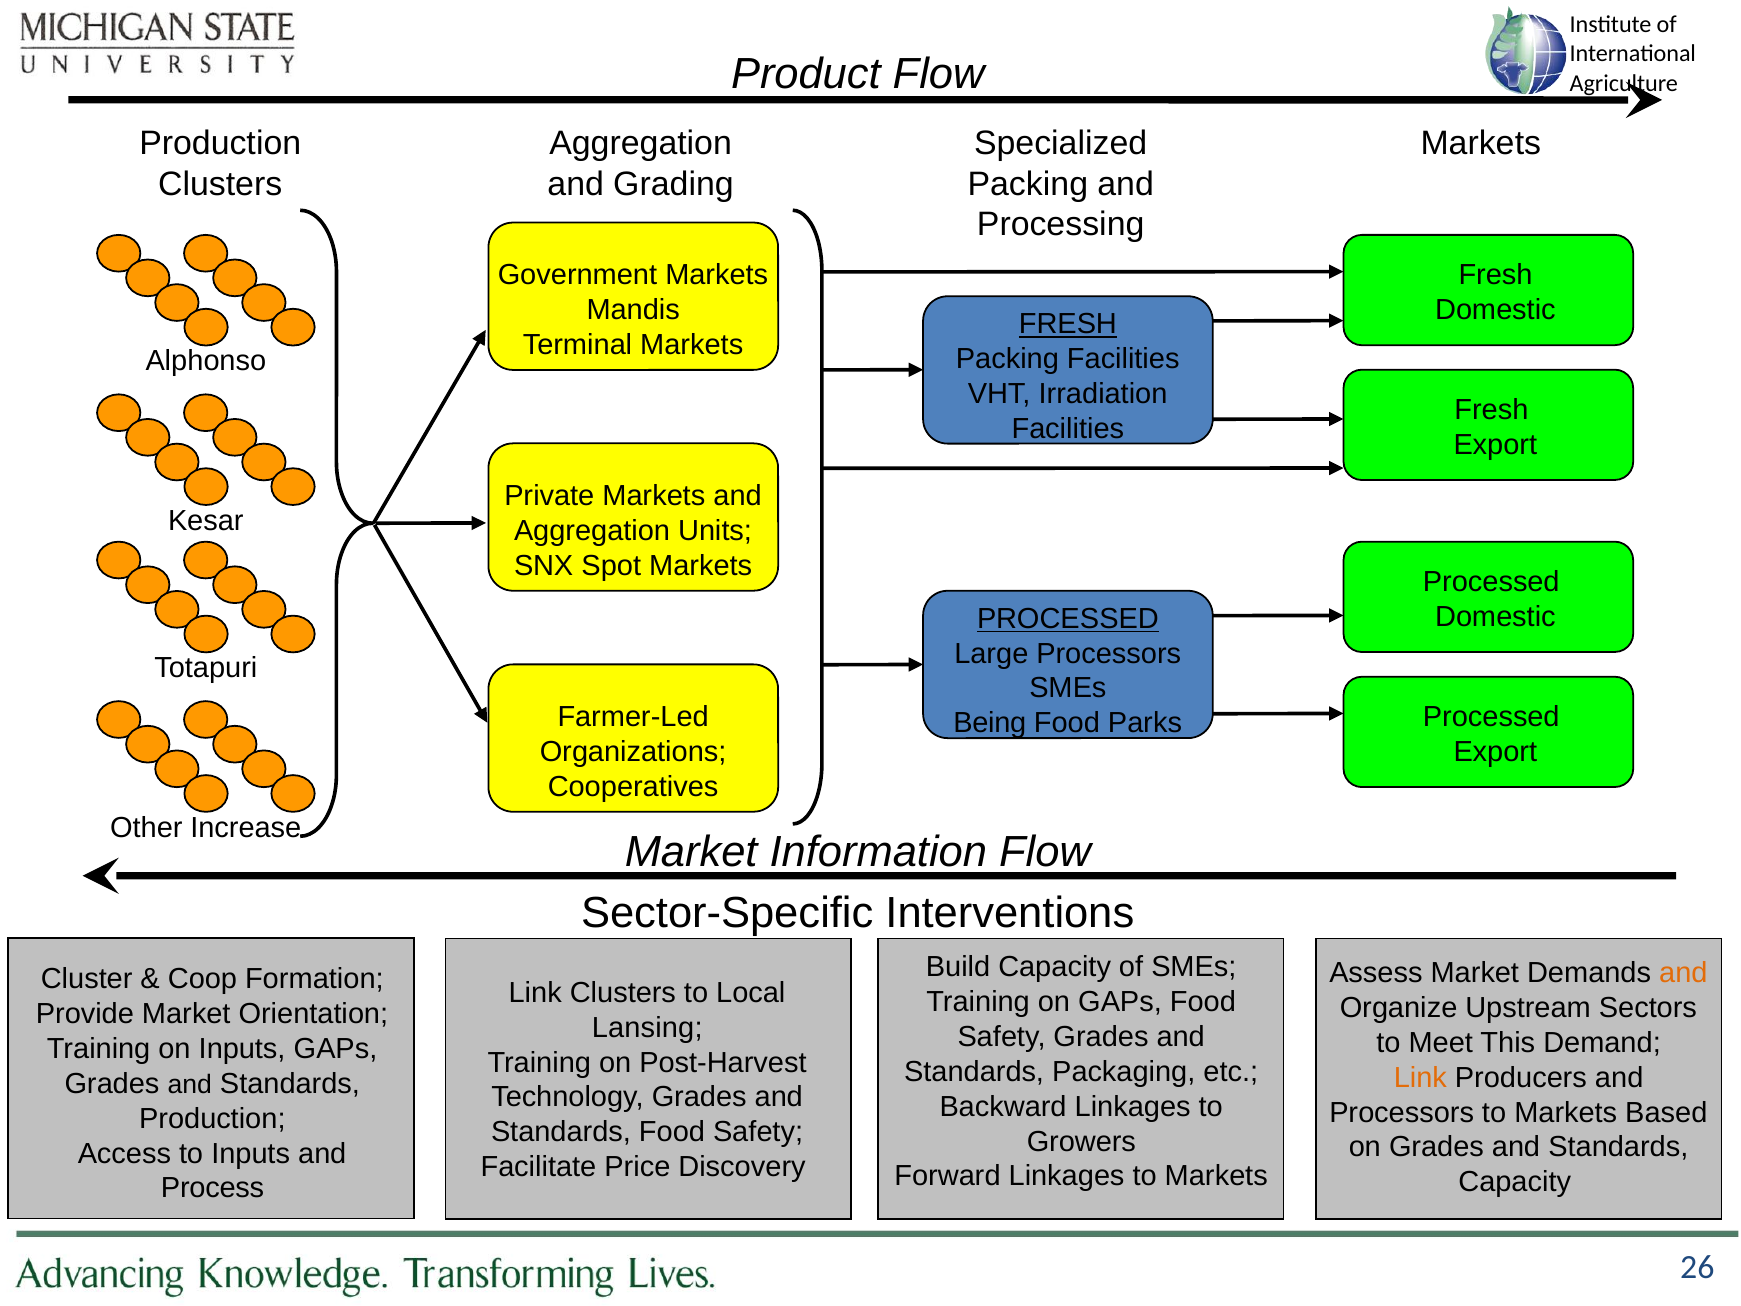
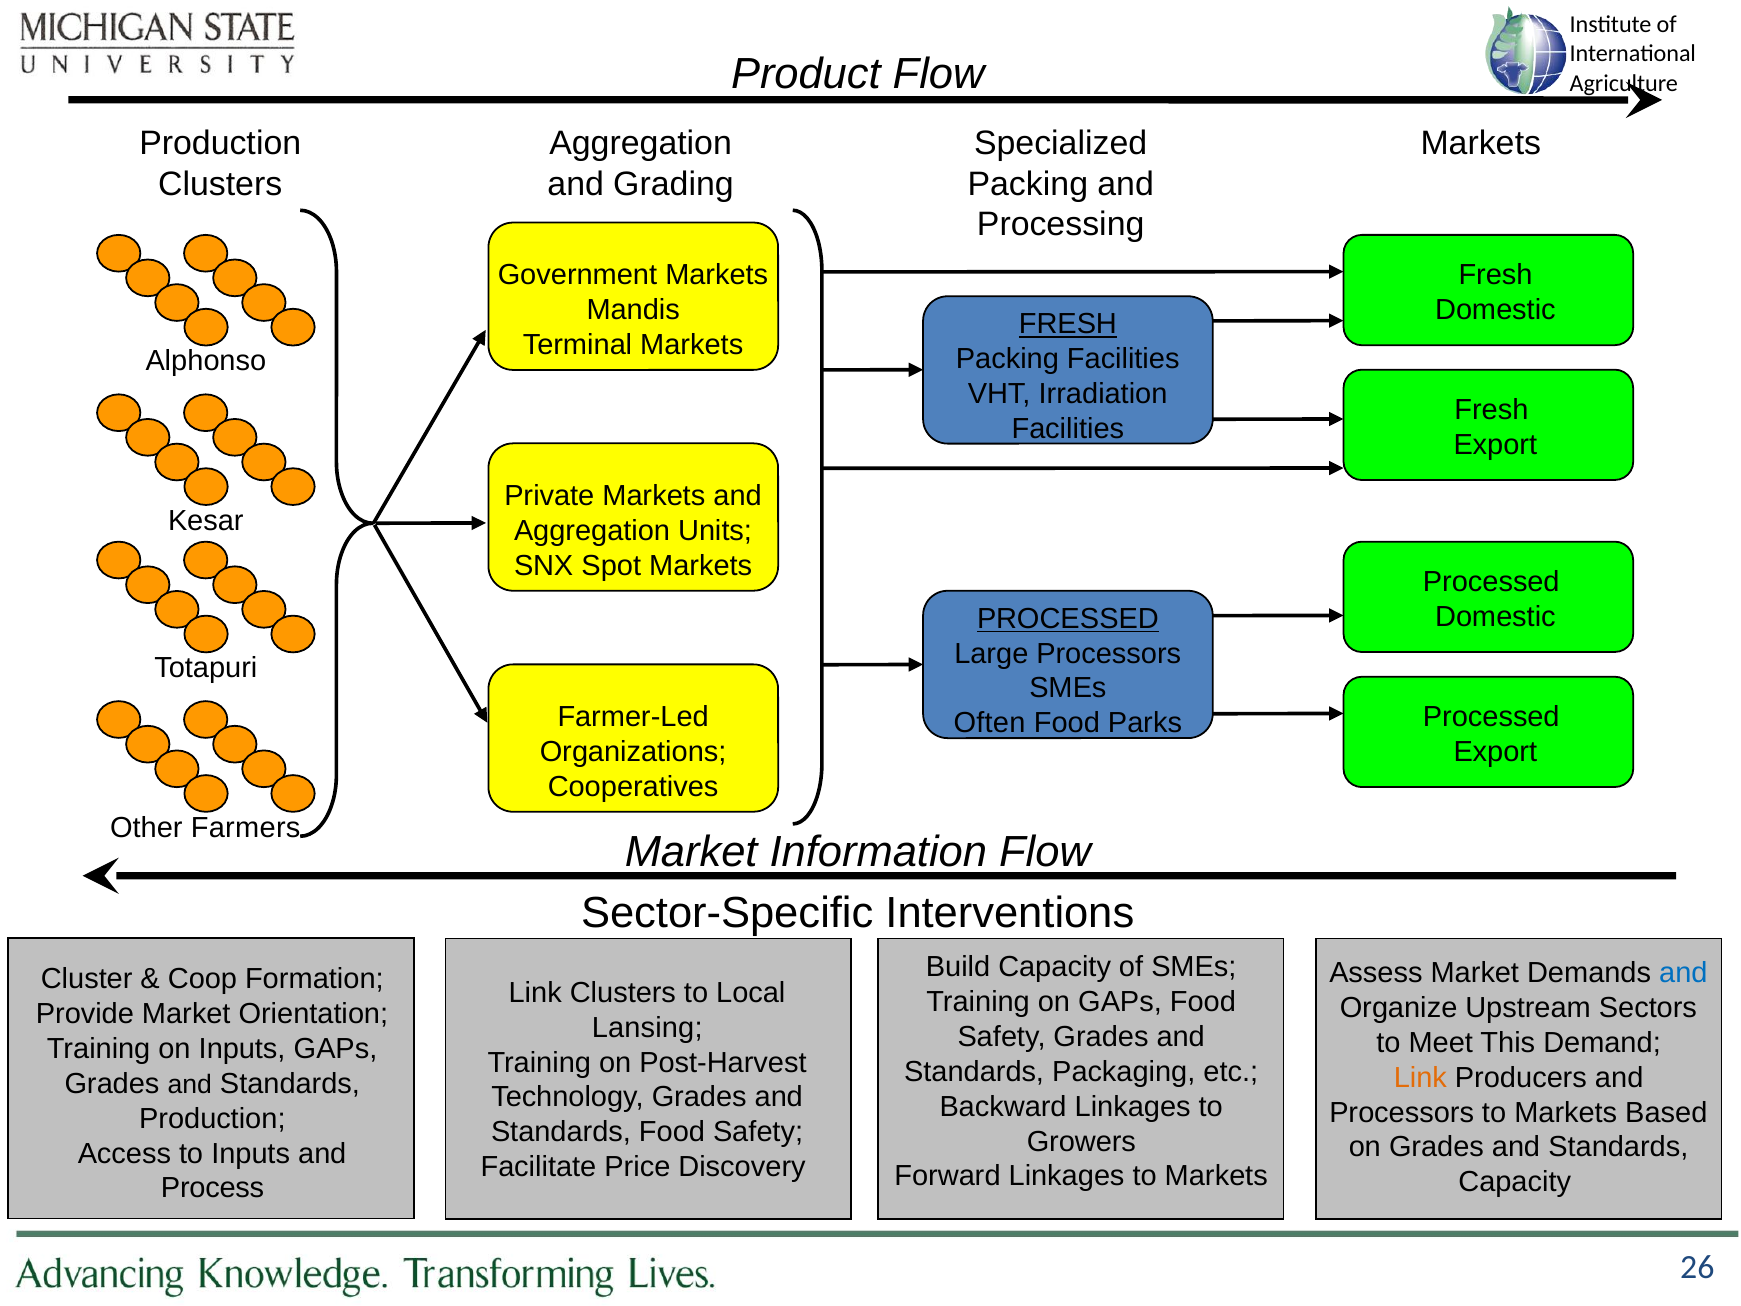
Being: Being -> Often
Increase: Increase -> Farmers
and at (1683, 973) colour: orange -> blue
